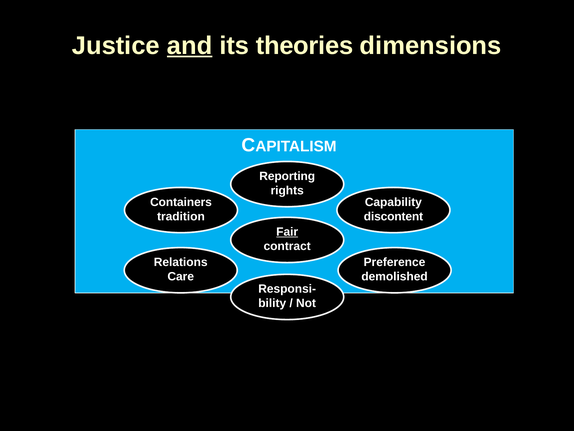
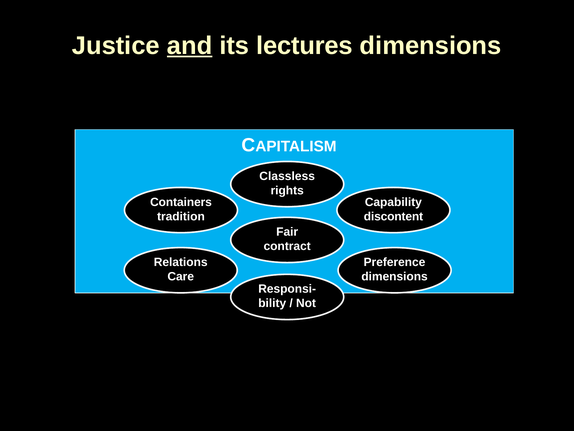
theories: theories -> lectures
Reporting: Reporting -> Classless
Fair underline: present -> none
demolished at (395, 276): demolished -> dimensions
